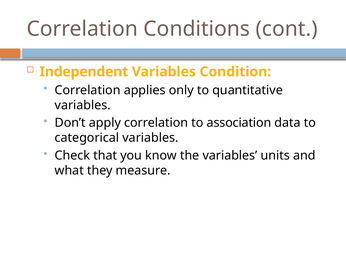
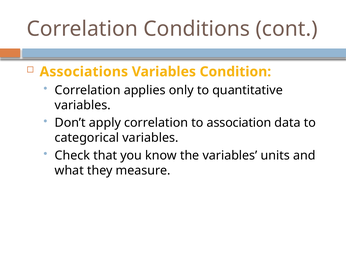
Independent: Independent -> Associations
